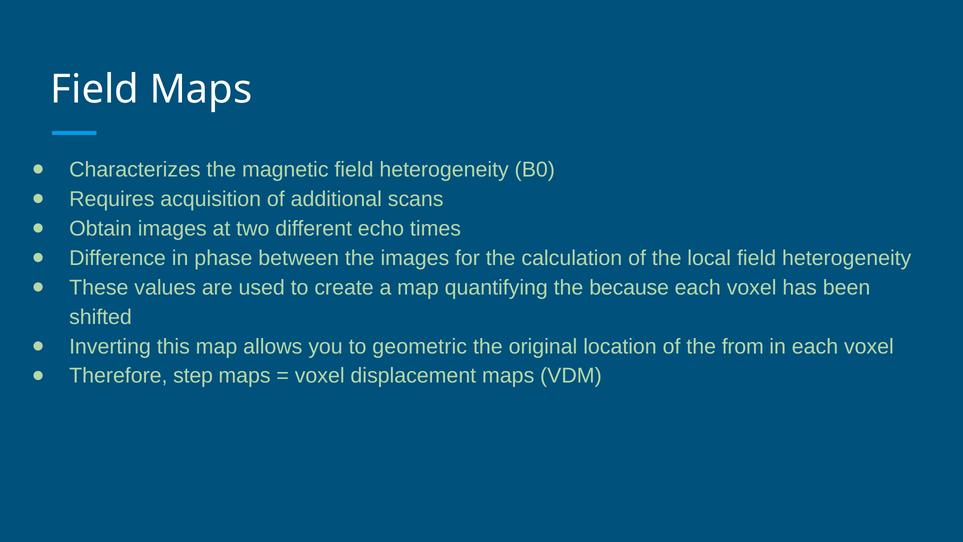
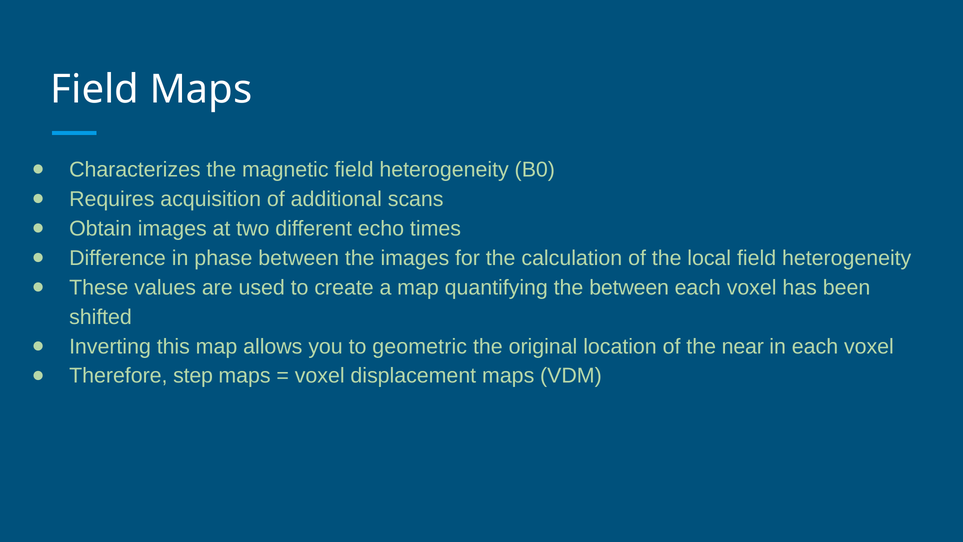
the because: because -> between
from: from -> near
